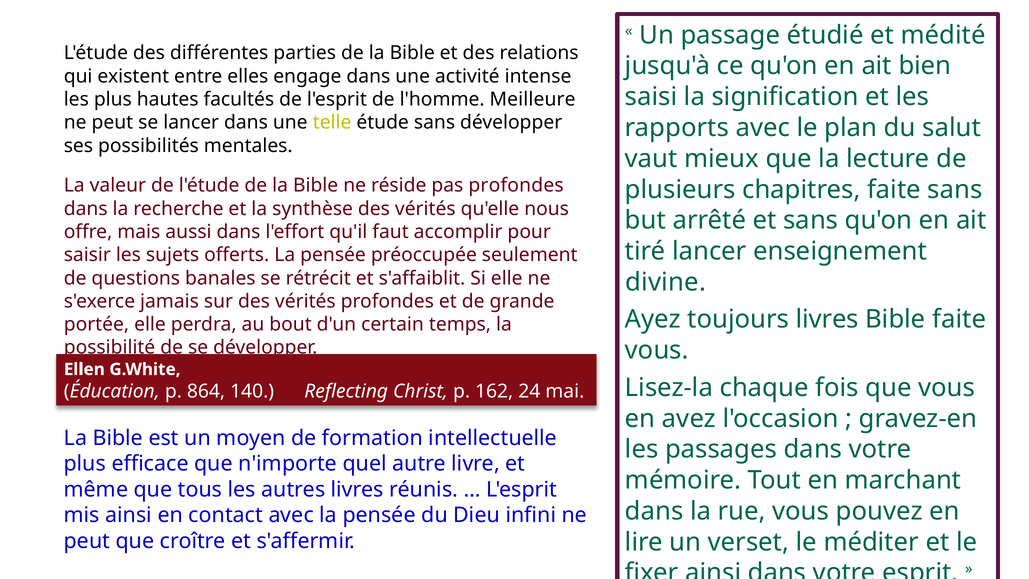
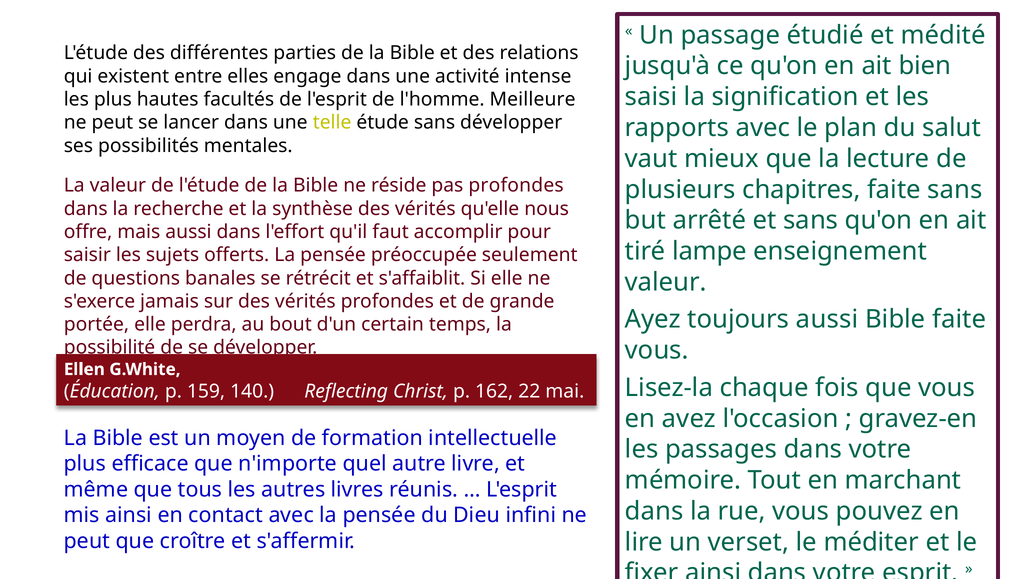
tiré lancer: lancer -> lampe
divine at (666, 282): divine -> valeur
toujours livres: livres -> aussi
864: 864 -> 159
24: 24 -> 22
